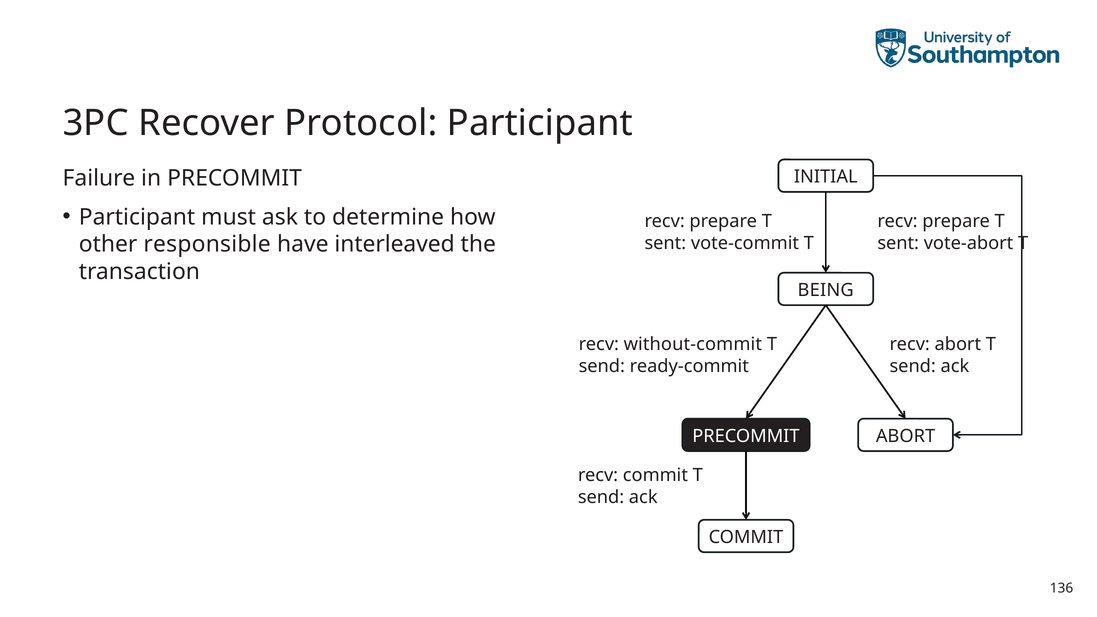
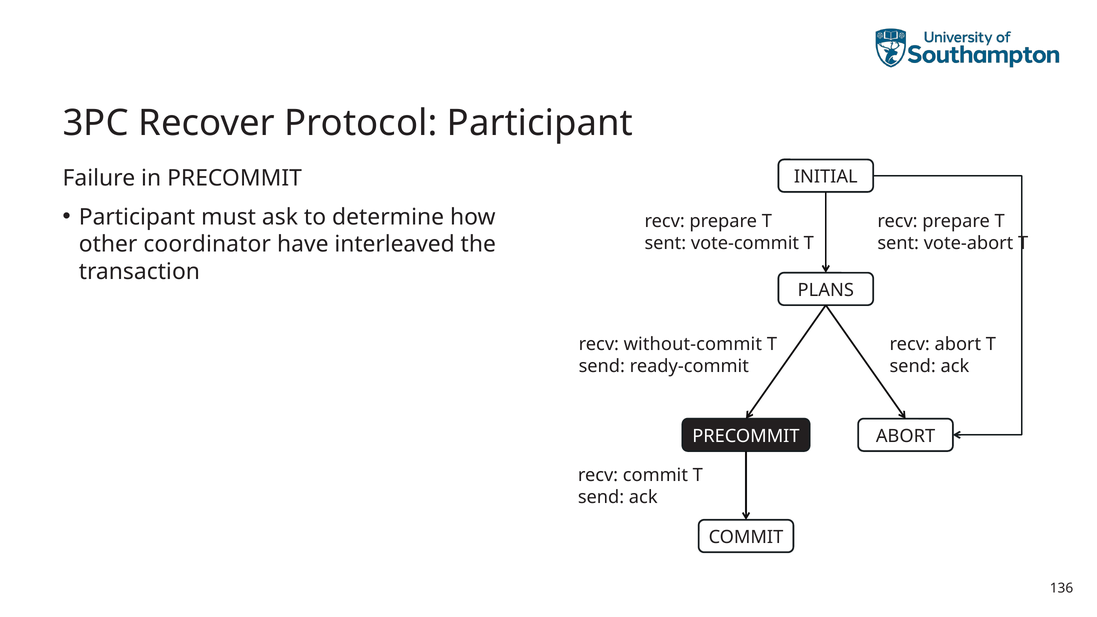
responsible: responsible -> coordinator
BEING: BEING -> PLANS
